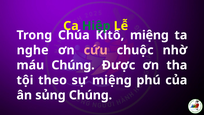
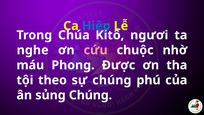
Hiệp colour: green -> blue
Kitô miệng: miệng -> ngươi
máu Chúng: Chúng -> Phong
sự miệng: miệng -> chúng
